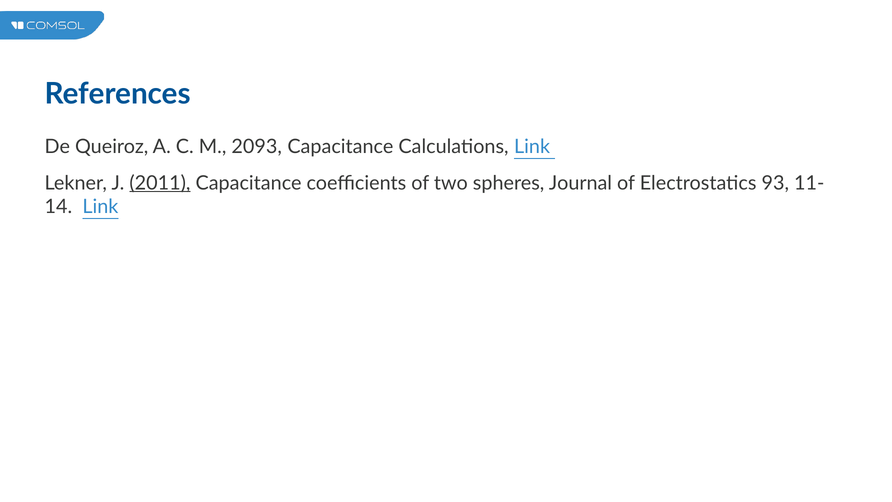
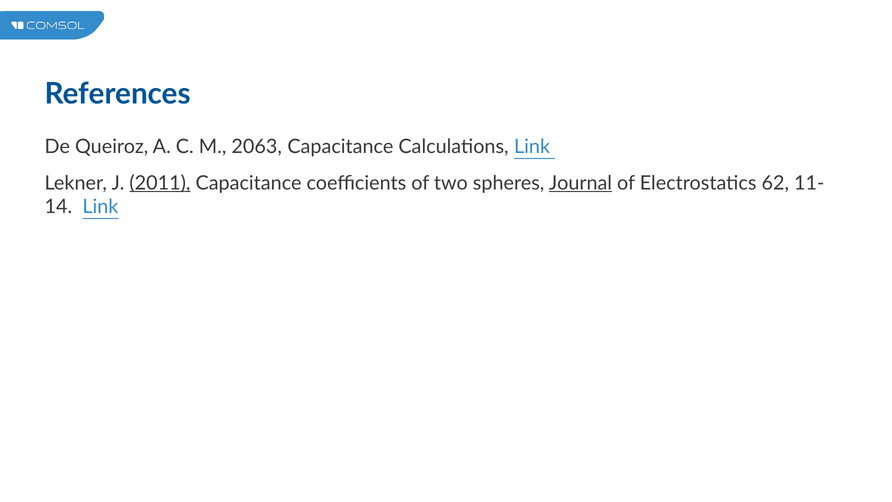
2093: 2093 -> 2063
Journal underline: none -> present
93: 93 -> 62
